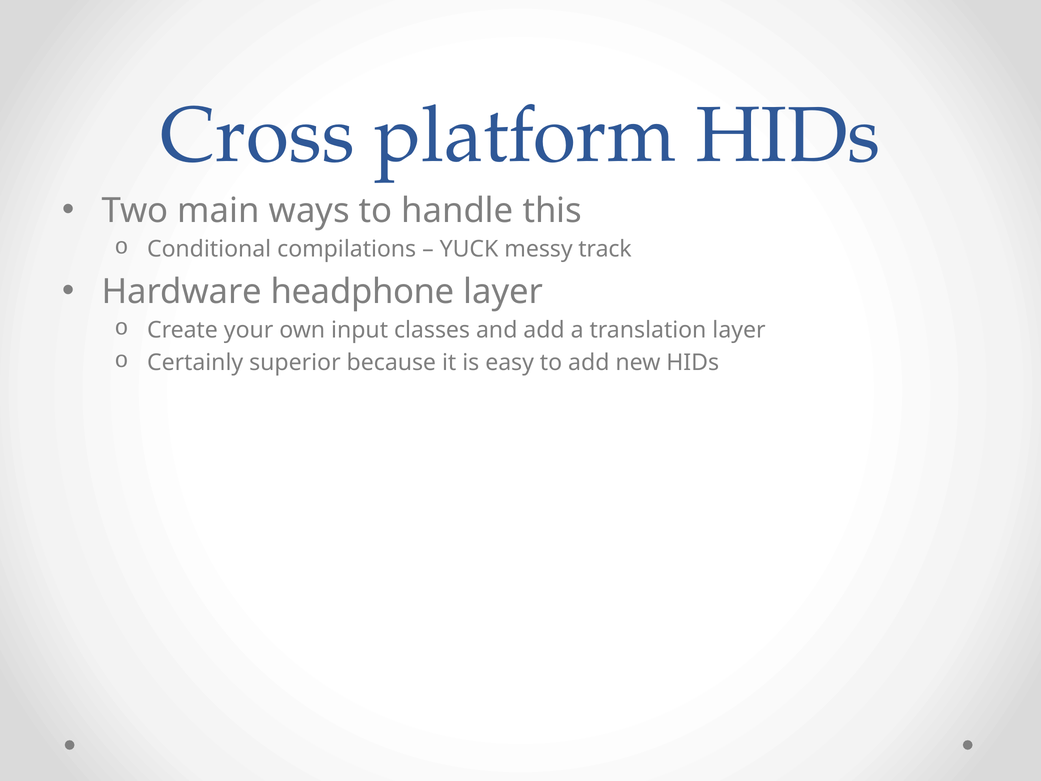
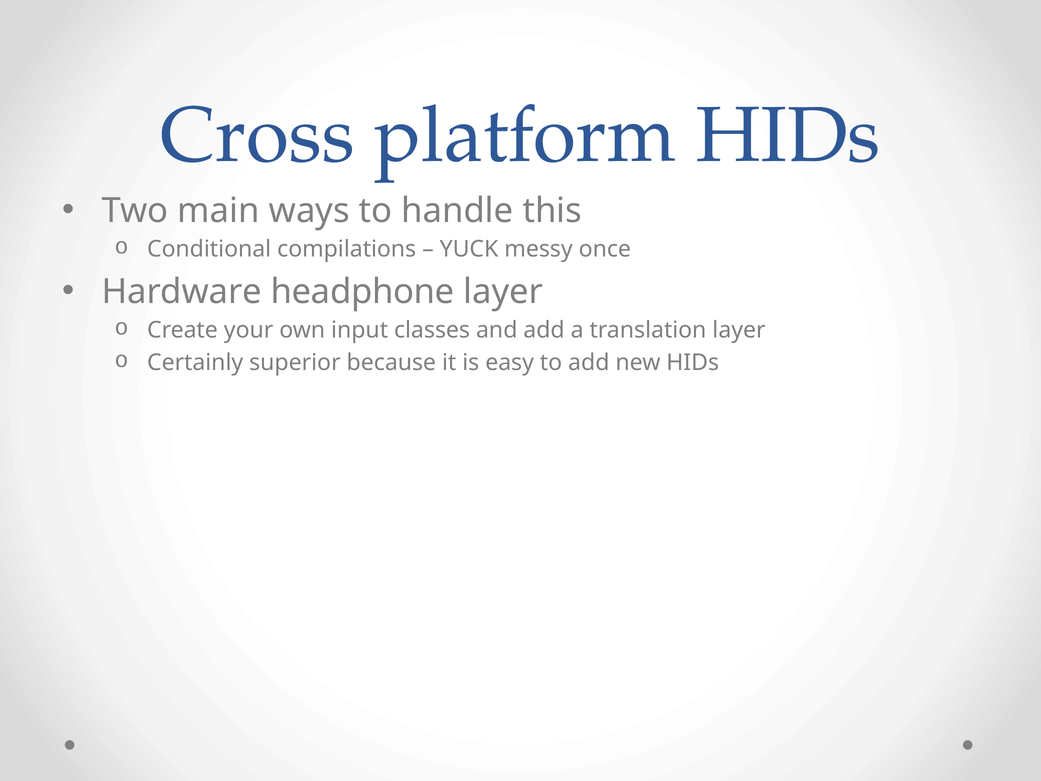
track: track -> once
